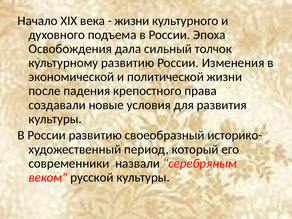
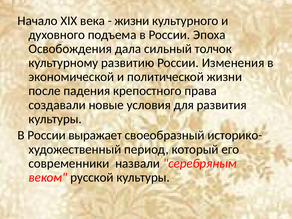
России развитию: развитию -> выражает
